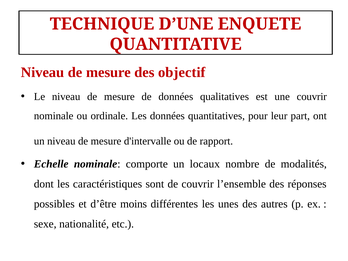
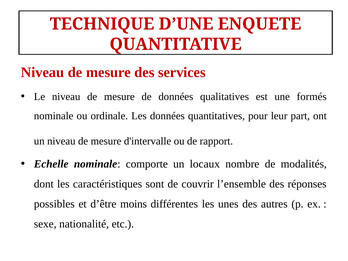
objectif: objectif -> services
une couvrir: couvrir -> formés
